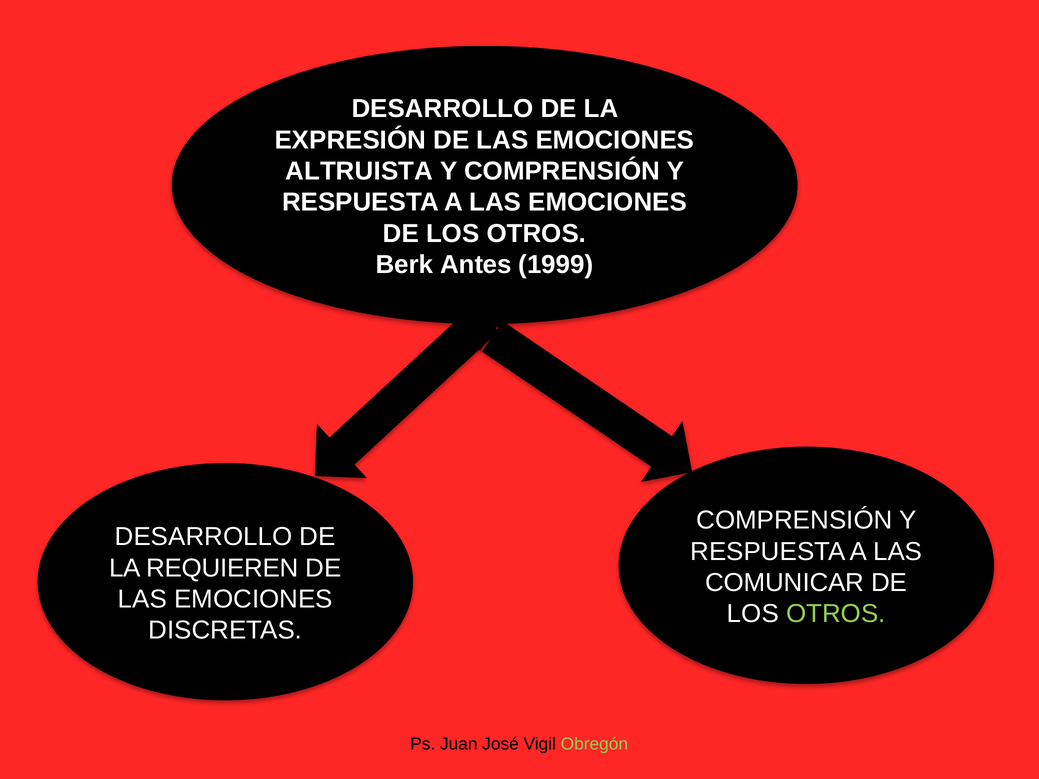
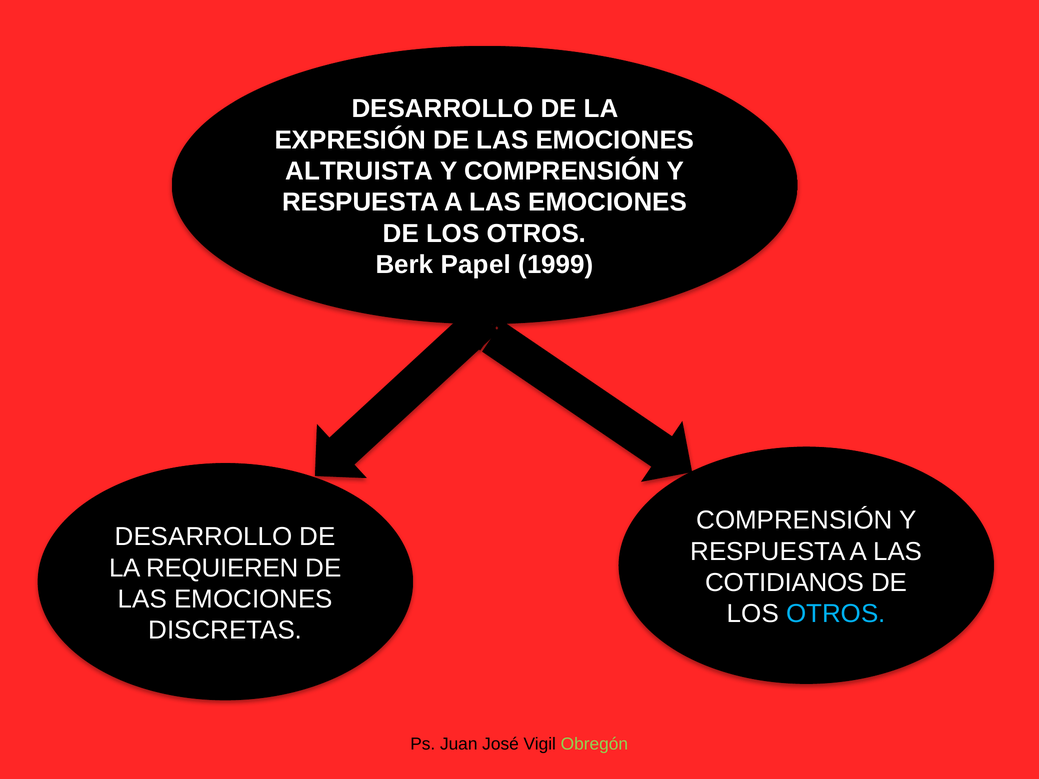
Antes: Antes -> Papel
COMUNICAR: COMUNICAR -> COTIDIANOS
OTROS at (836, 614) colour: light green -> light blue
